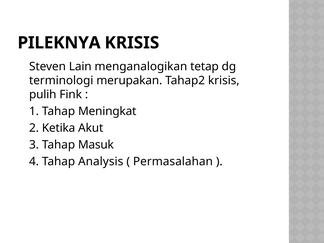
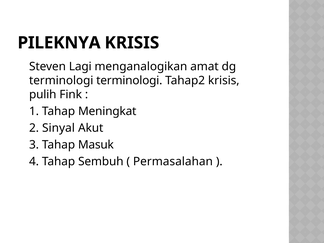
Lain: Lain -> Lagi
tetap: tetap -> amat
terminologi merupakan: merupakan -> terminologi
Ketika: Ketika -> Sinyal
Analysis: Analysis -> Sembuh
